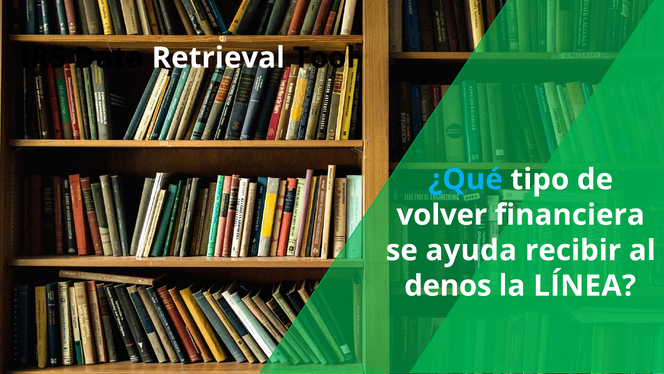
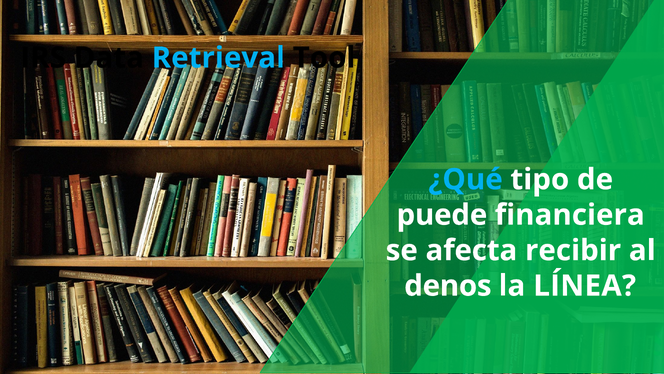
Retrieval colour: white -> light blue
volver: volver -> puede
ayuda: ayuda -> afecta
